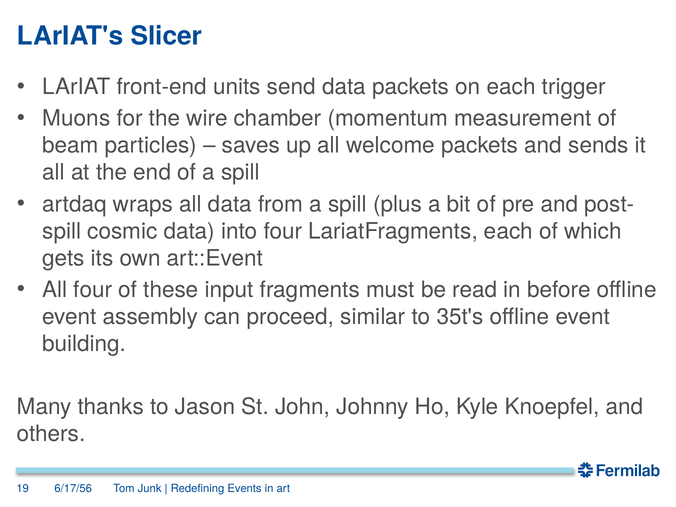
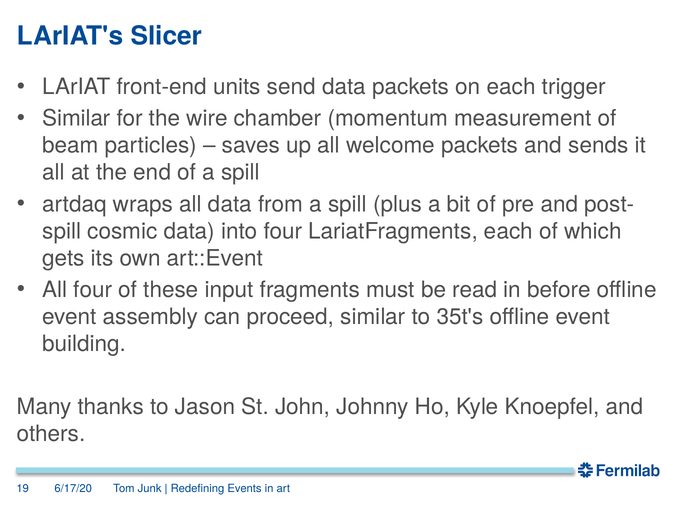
Muons at (76, 118): Muons -> Similar
6/17/56: 6/17/56 -> 6/17/20
